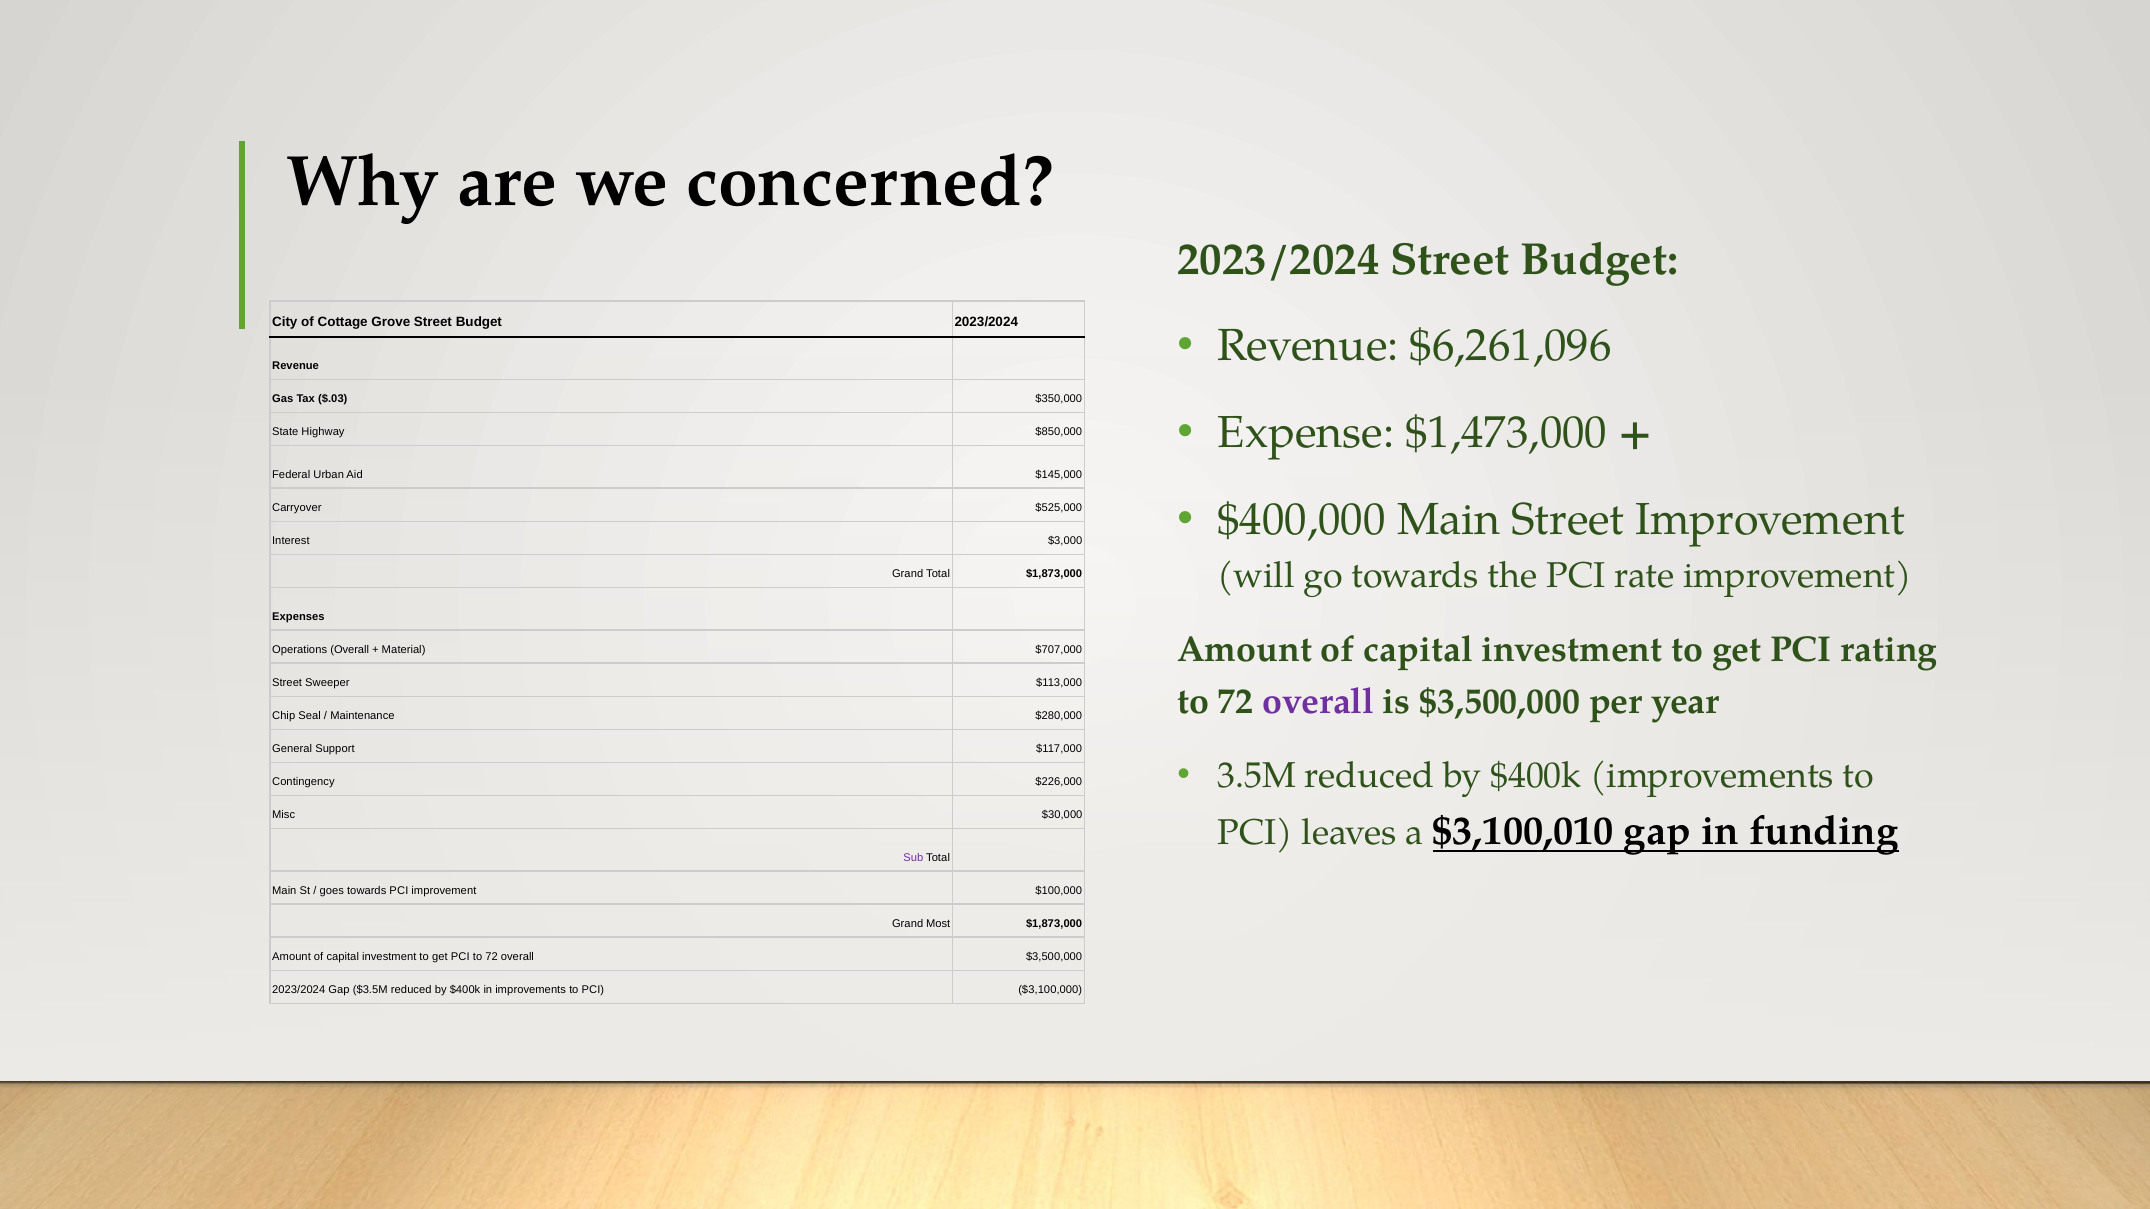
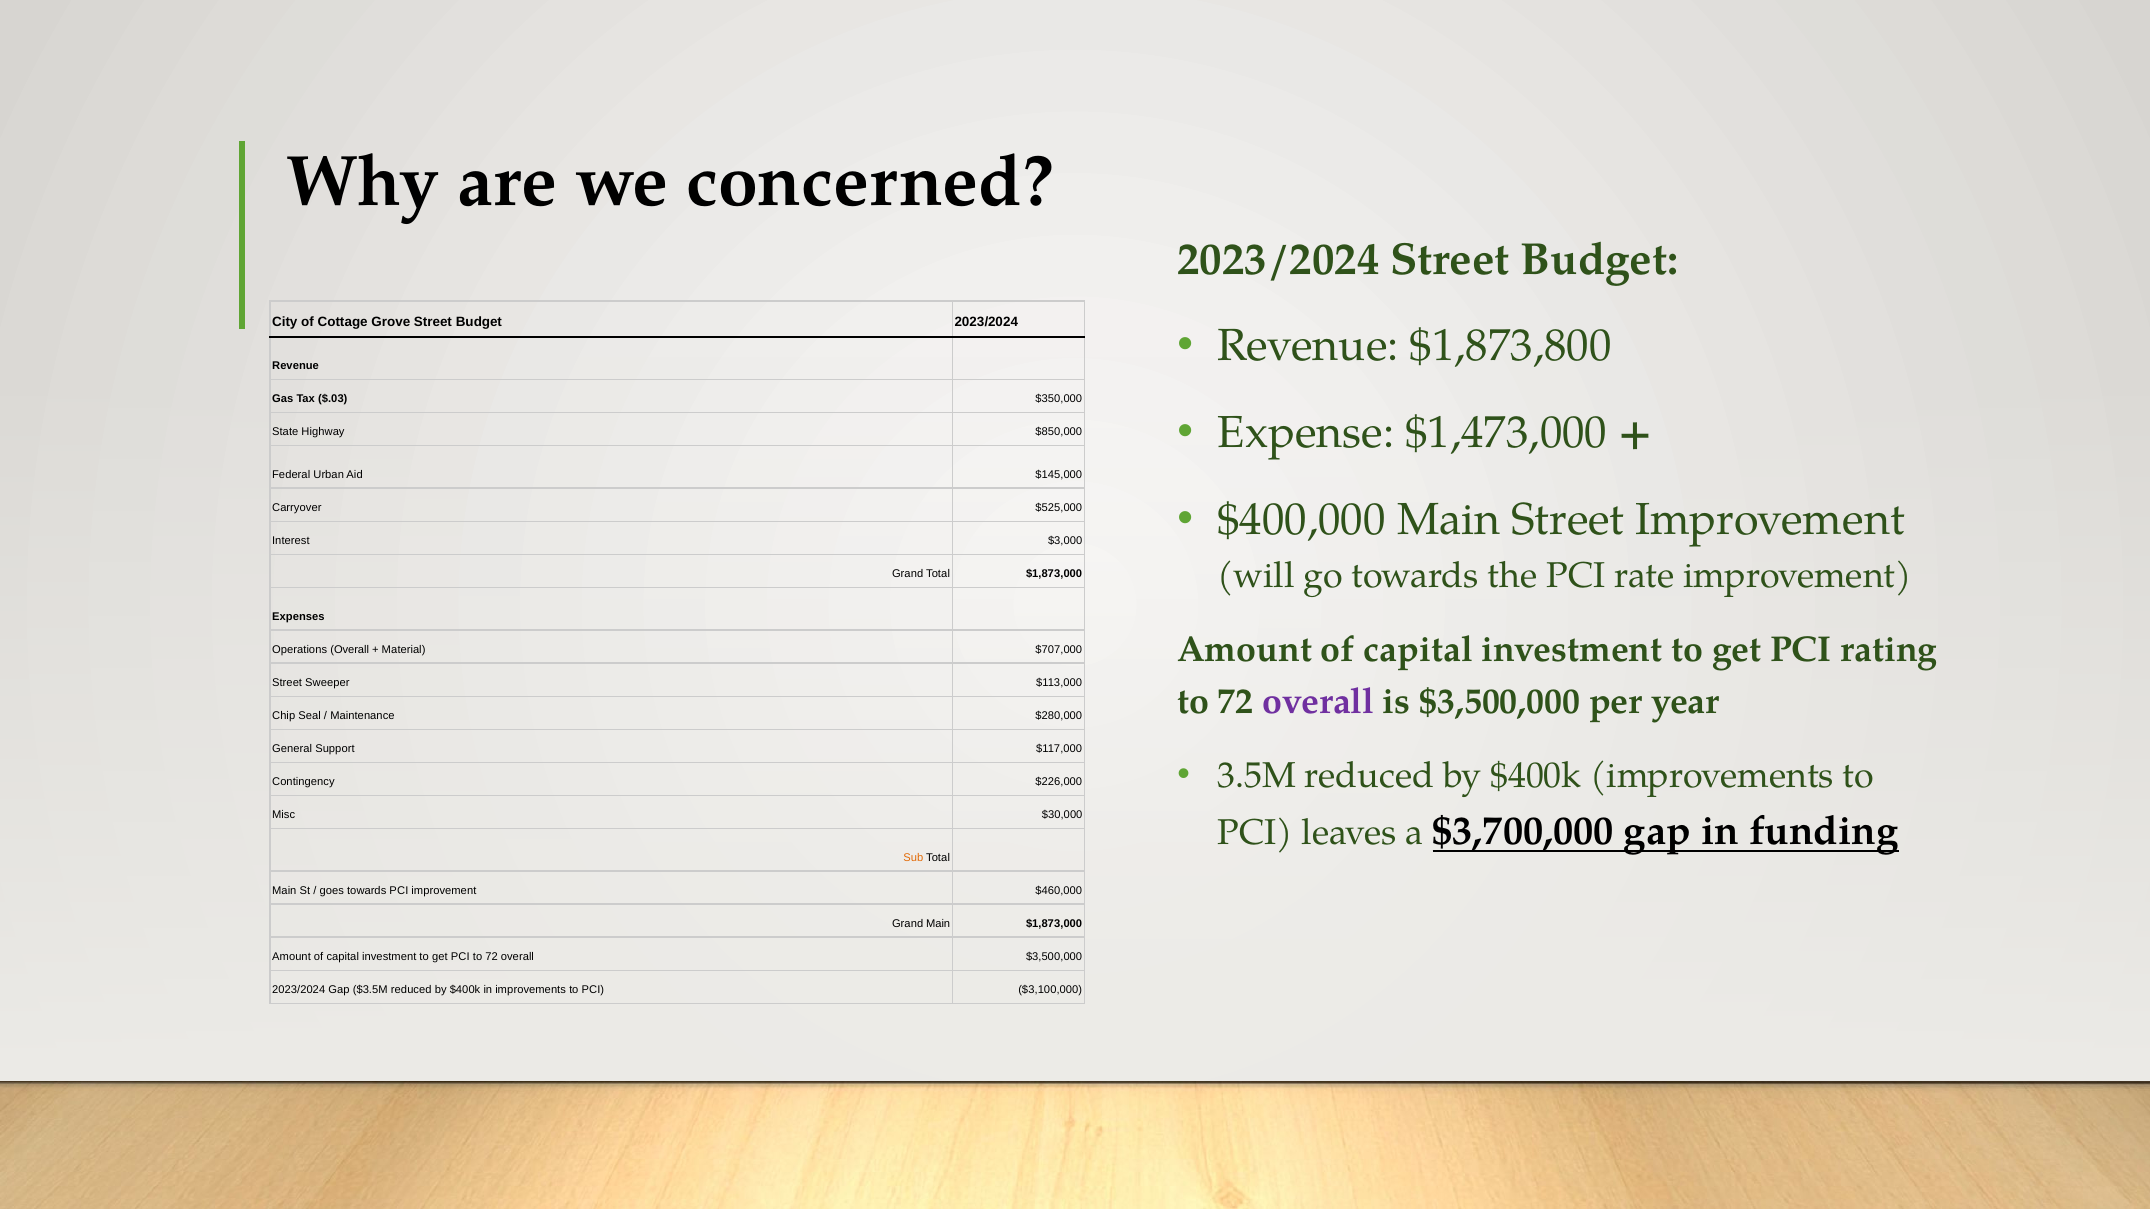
$6,261,096: $6,261,096 -> $1,873,800
$3,100,010: $3,100,010 -> $3,700,000
Sub colour: purple -> orange
$100,000: $100,000 -> $460,000
Grand Most: Most -> Main
